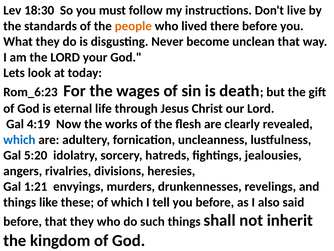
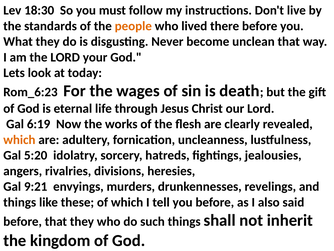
4:19: 4:19 -> 6:19
which at (19, 140) colour: blue -> orange
1:21: 1:21 -> 9:21
